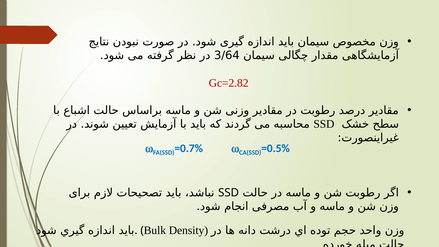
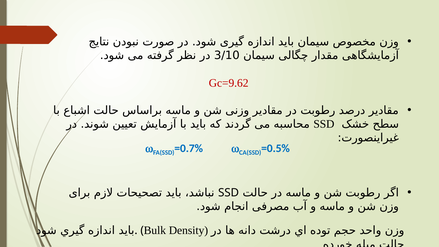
3/64: 3/64 -> 3/10
Gc=2.82: Gc=2.82 -> Gc=9.62
